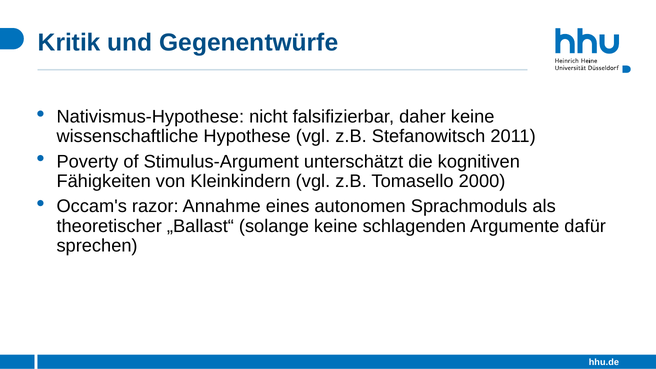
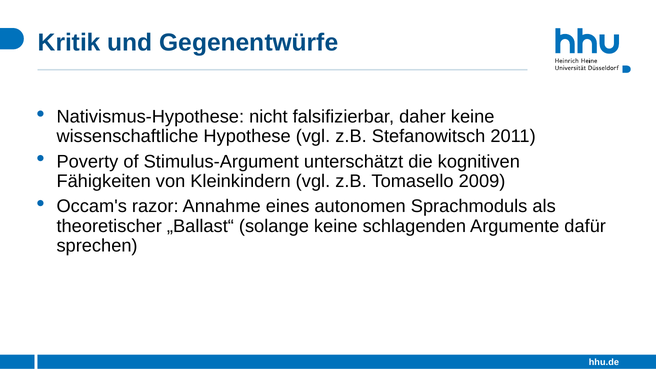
2000: 2000 -> 2009
